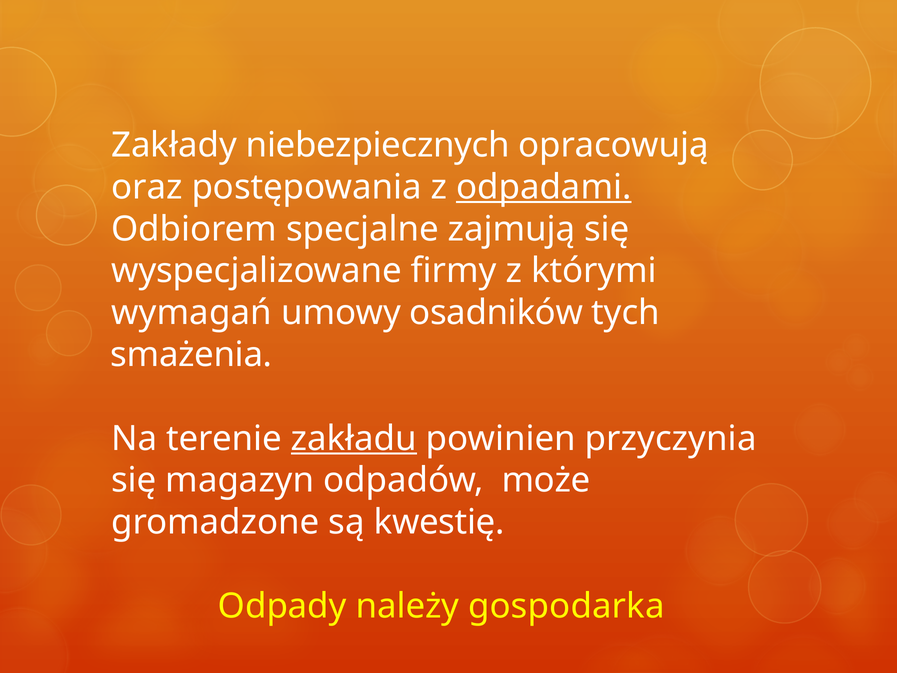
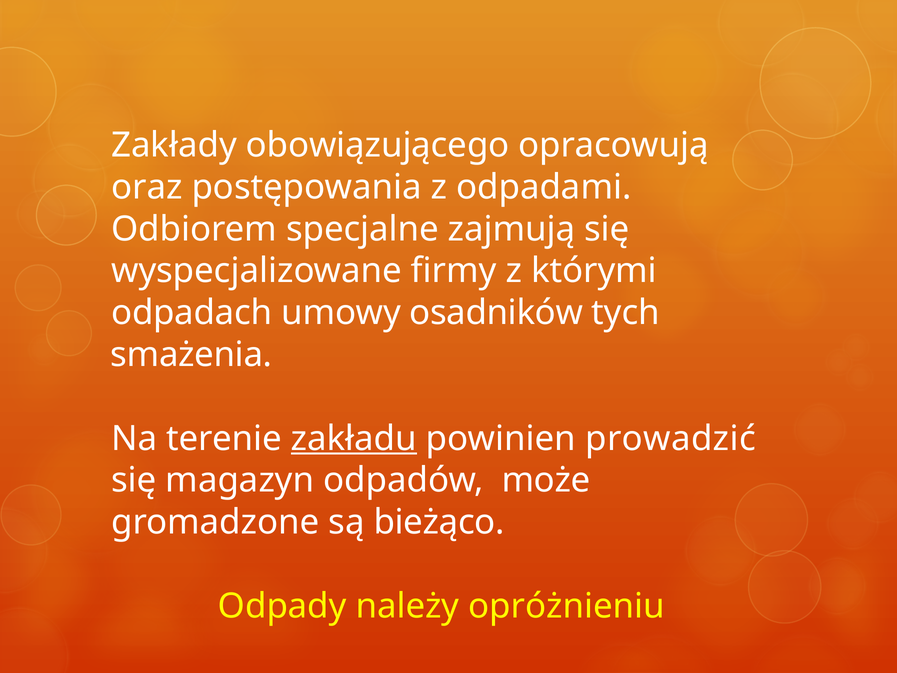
niebezpiecznych: niebezpiecznych -> obowiązującego
odpadami underline: present -> none
wymagań: wymagań -> odpadach
przyczynia: przyczynia -> prowadzić
kwestię: kwestię -> bieżąco
gospodarka: gospodarka -> opróżnieniu
